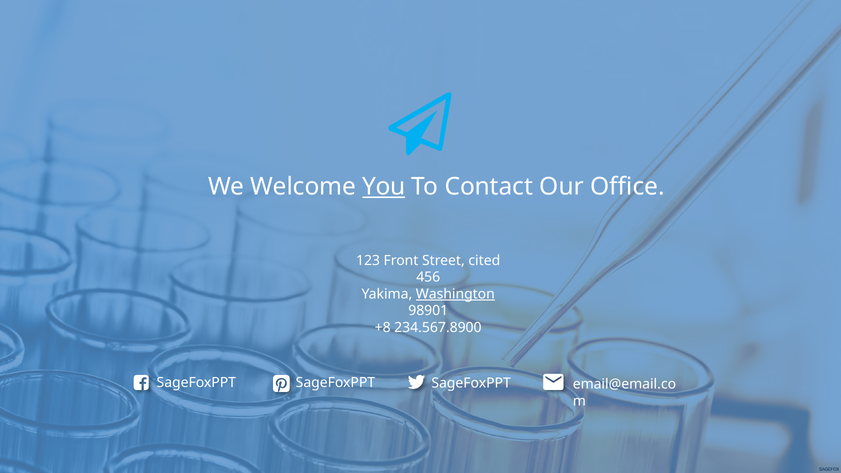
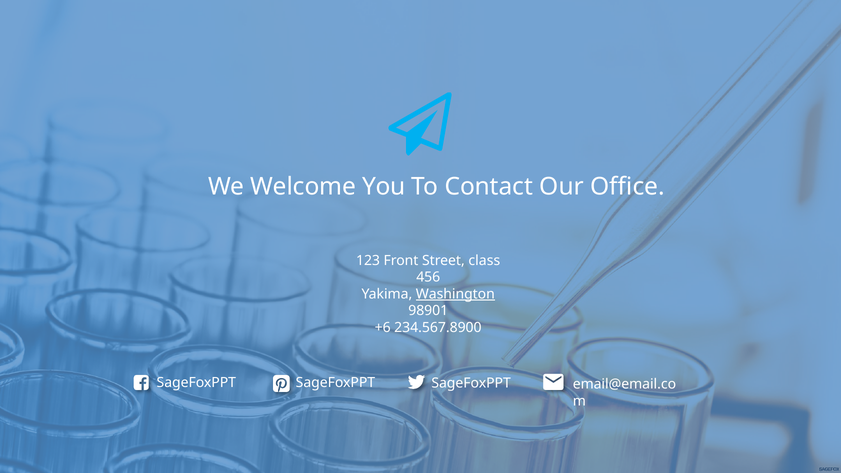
You underline: present -> none
cited: cited -> class
+8: +8 -> +6
